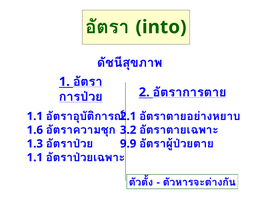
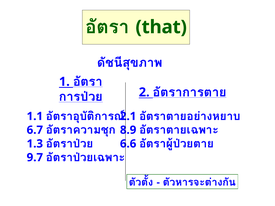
into: into -> that
1.6: 1.6 -> 6.7
3.2: 3.2 -> 8.9
9.9: 9.9 -> 6.6
1.1 at (35, 158): 1.1 -> 9.7
